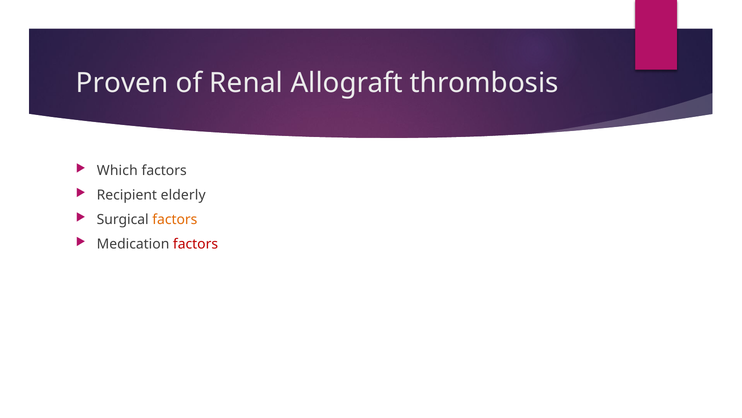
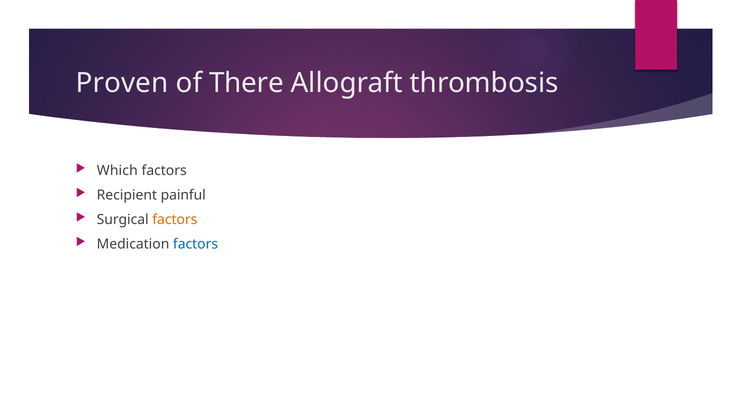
Renal: Renal -> There
elderly: elderly -> painful
factors at (196, 244) colour: red -> blue
